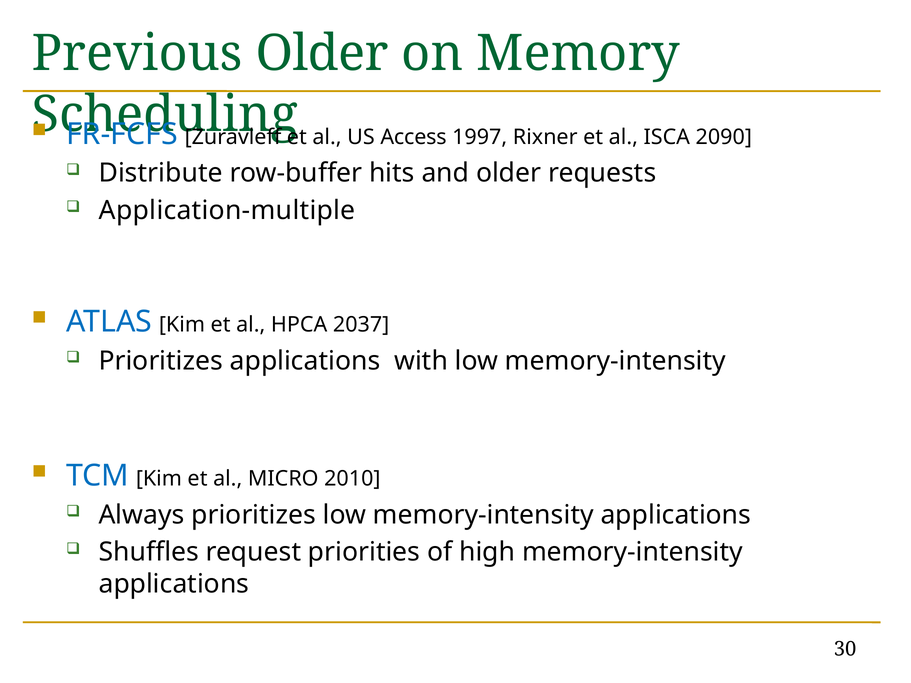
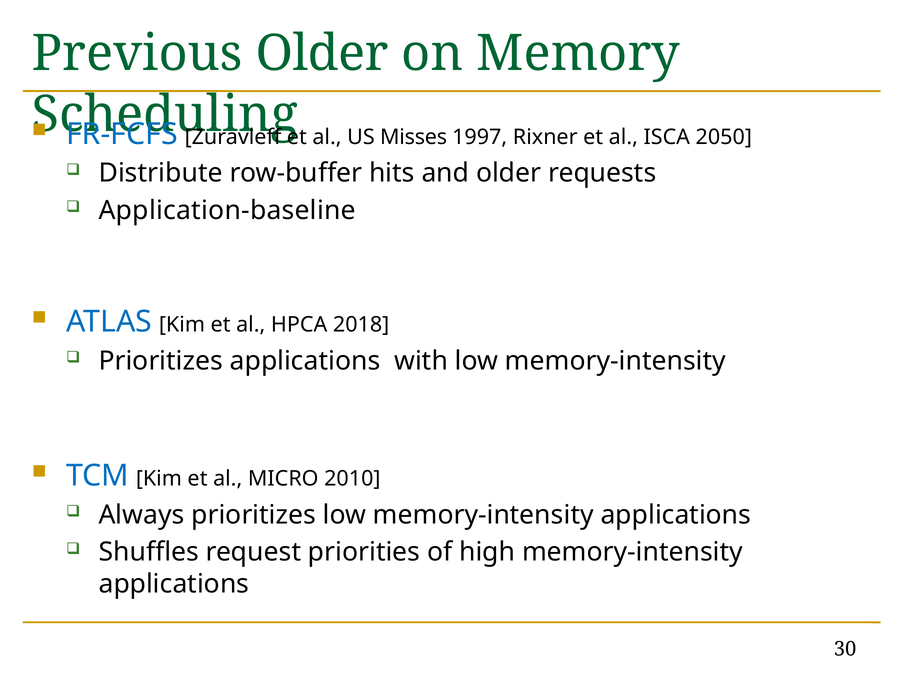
Access: Access -> Misses
2090: 2090 -> 2050
Application-multiple: Application-multiple -> Application-baseline
2037: 2037 -> 2018
